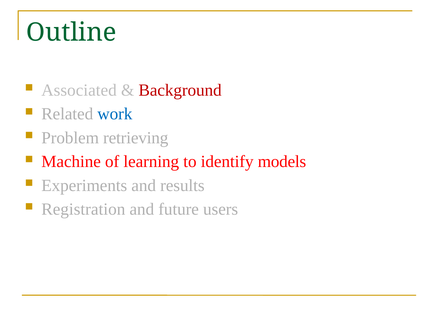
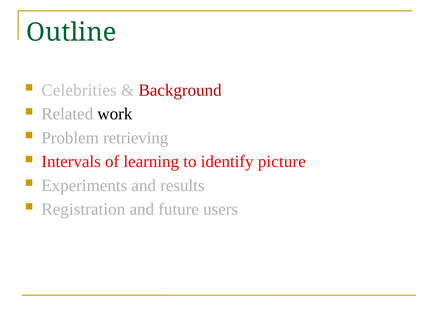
Associated: Associated -> Celebrities
work colour: blue -> black
Machine: Machine -> Intervals
models: models -> picture
